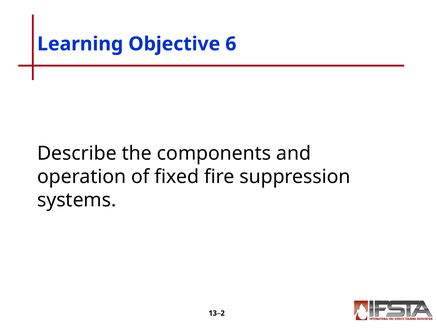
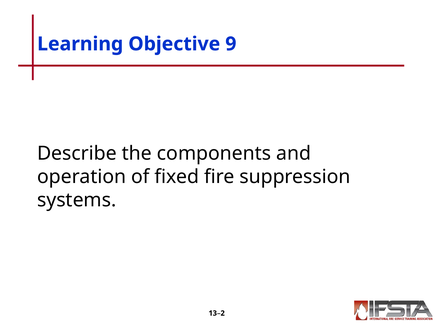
6: 6 -> 9
